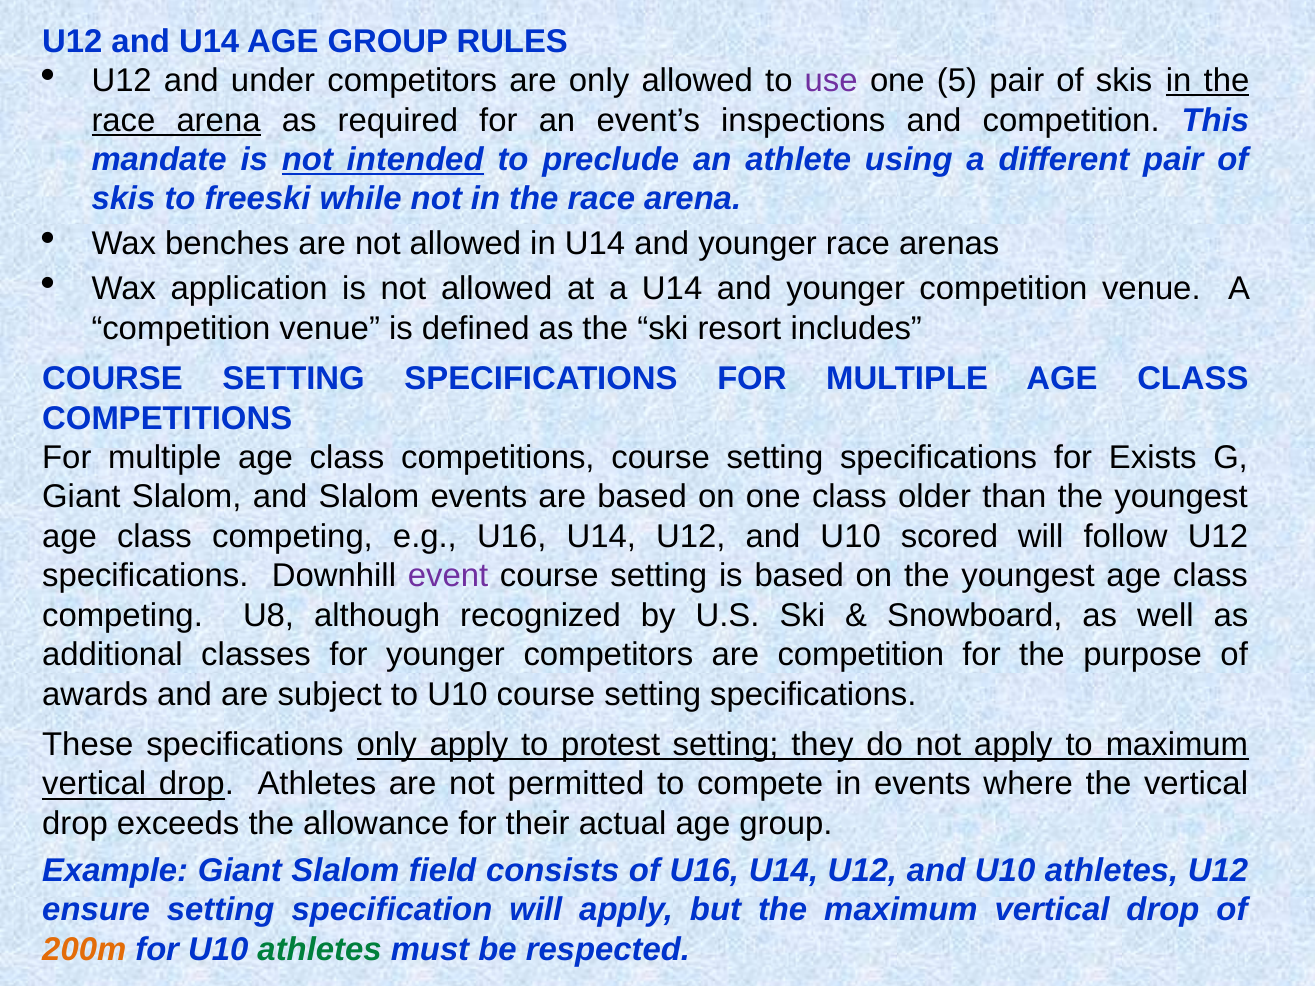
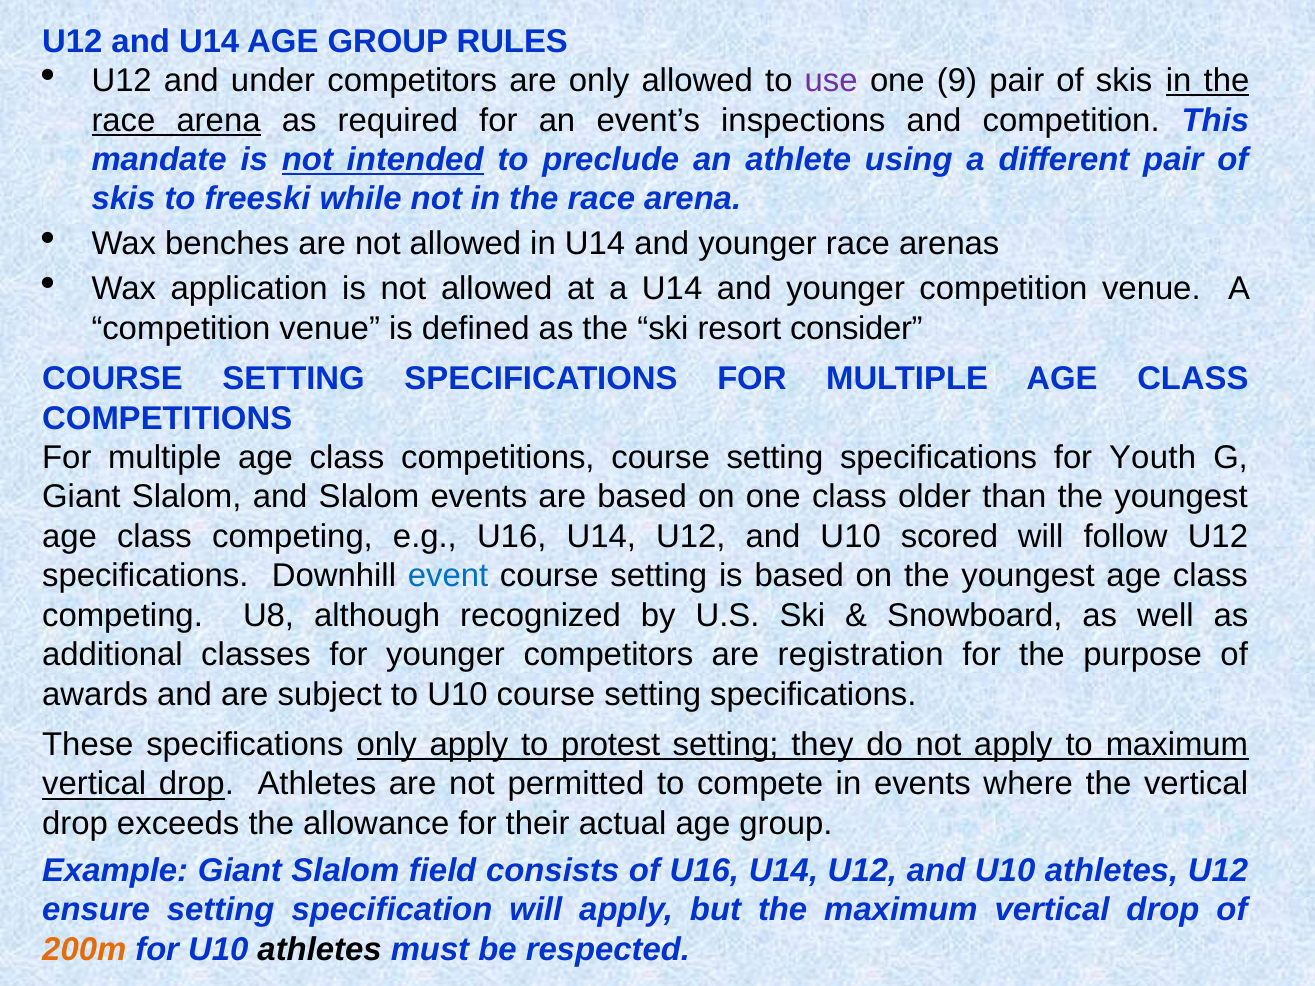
5: 5 -> 9
includes: includes -> consider
Exists: Exists -> Youth
event colour: purple -> blue
are competition: competition -> registration
athletes at (320, 949) colour: green -> black
